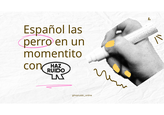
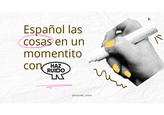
perro: perro -> cosas
